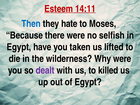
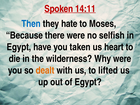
Esteem: Esteem -> Spoken
lifted: lifted -> heart
dealt colour: purple -> orange
killed: killed -> lifted
